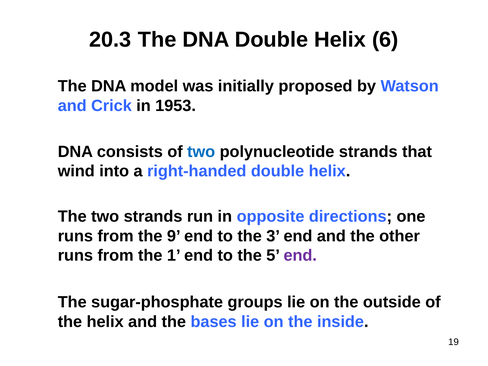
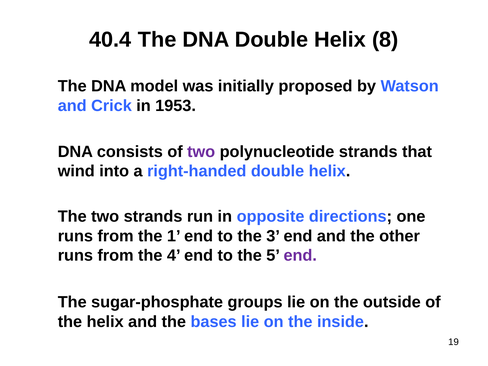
20.3: 20.3 -> 40.4
6: 6 -> 8
two at (201, 152) colour: blue -> purple
9: 9 -> 1
1: 1 -> 4
